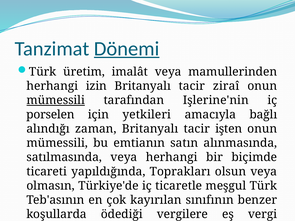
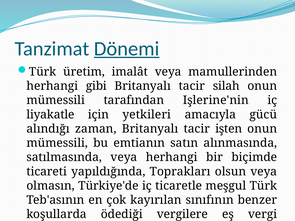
izin: izin -> gibi
ziraî: ziraî -> silah
mümessili at (56, 100) underline: present -> none
porselen: porselen -> liyakatle
bağlı: bağlı -> gücü
